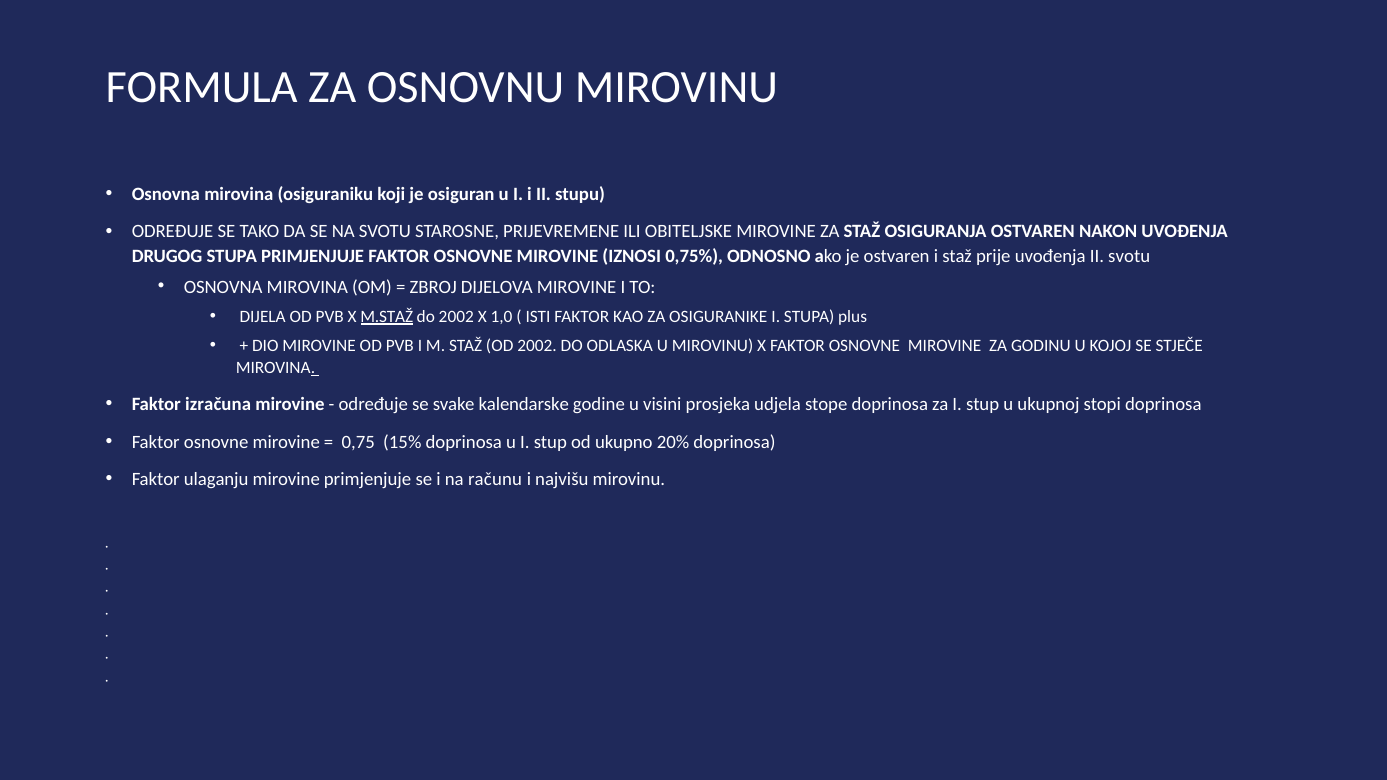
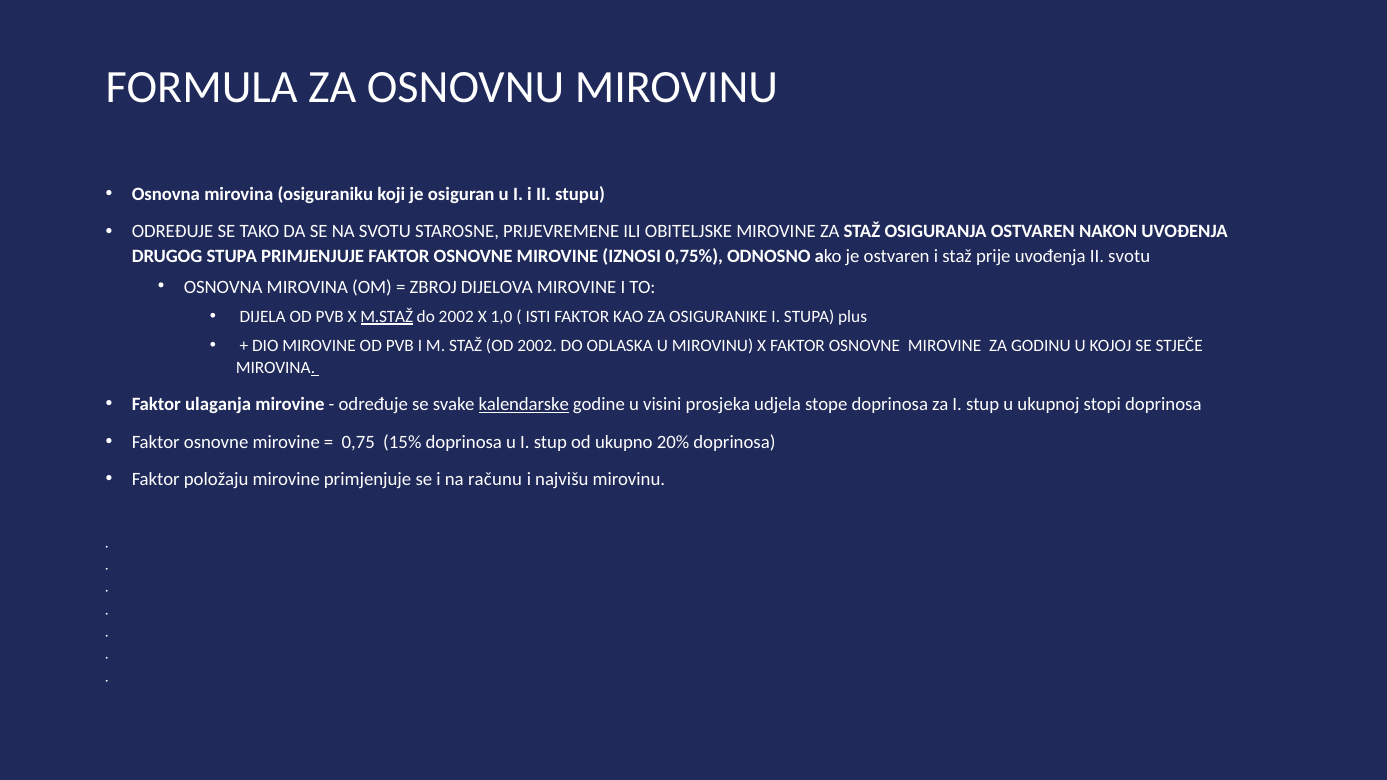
izračuna: izračuna -> ulaganja
kalendarske underline: none -> present
ulaganju: ulaganju -> položaju
